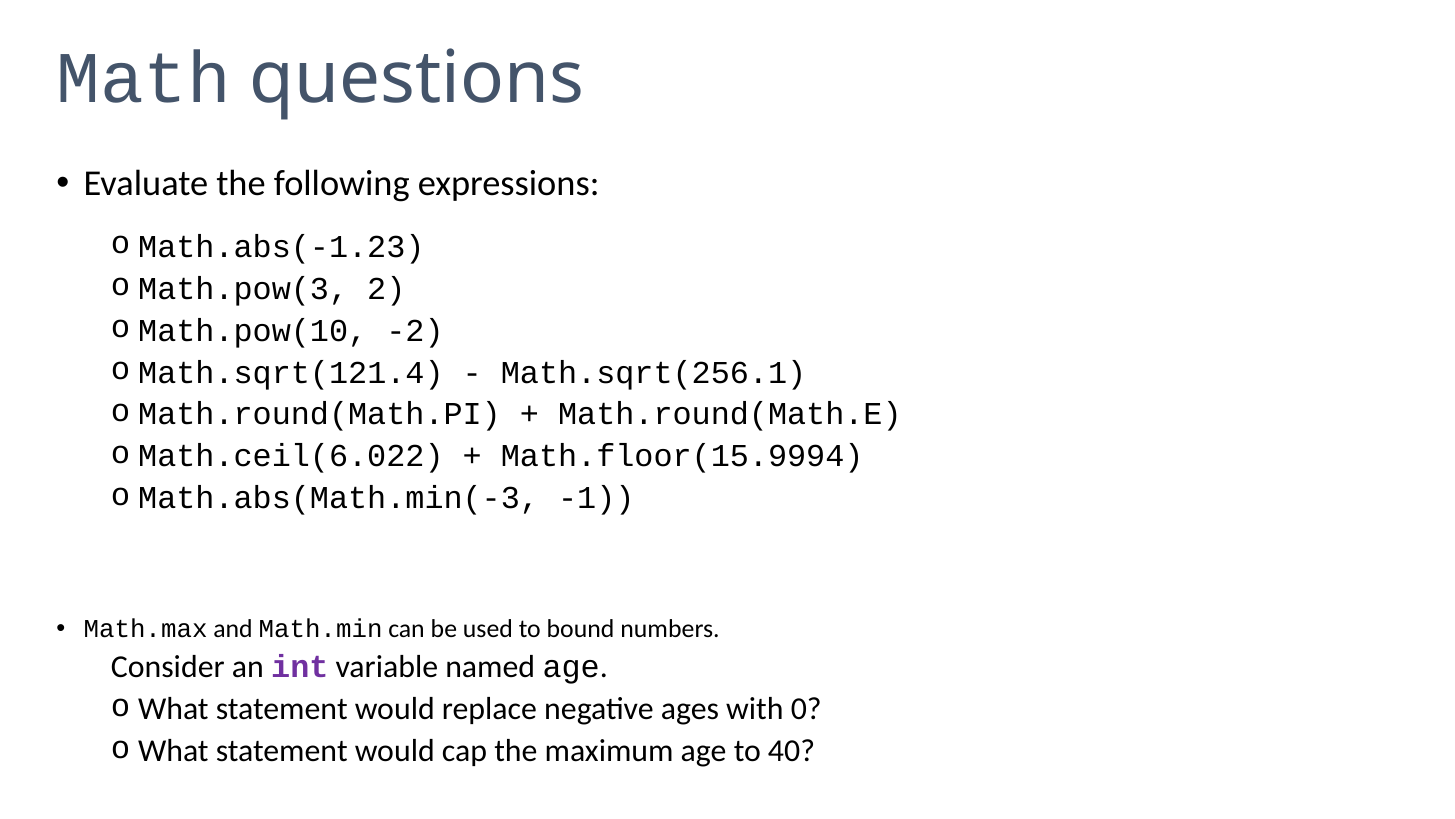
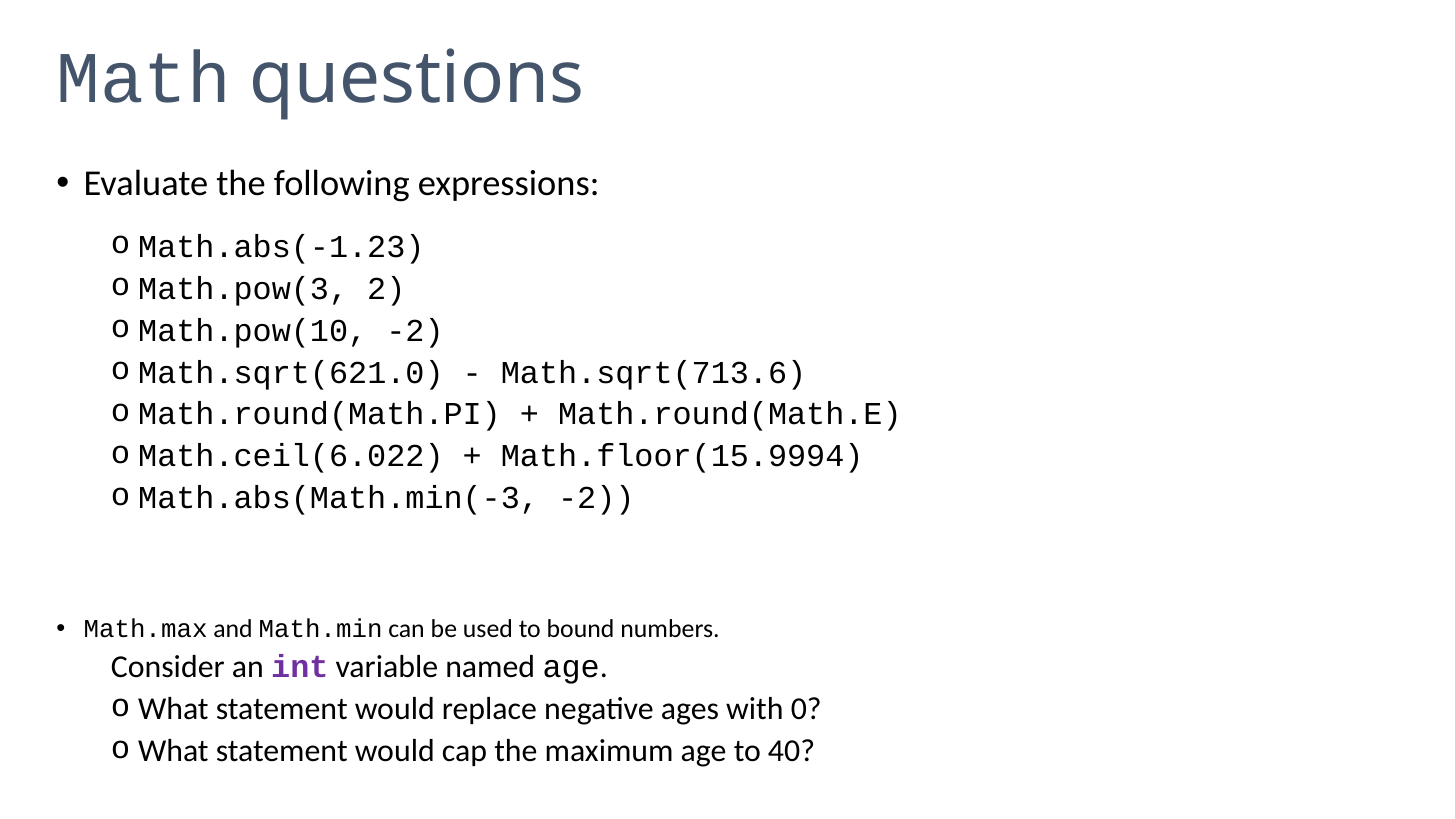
Math.sqrt(121.4: Math.sqrt(121.4 -> Math.sqrt(621.0
Math.sqrt(256.1: Math.sqrt(256.1 -> Math.sqrt(713.6
Math.abs(Math.min(-3 -1: -1 -> -2
